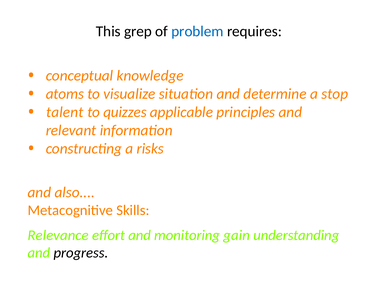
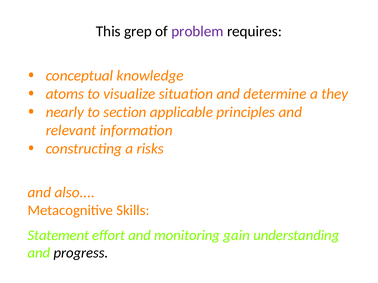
problem colour: blue -> purple
stop: stop -> they
talent: talent -> nearly
quizzes: quizzes -> section
Relevance: Relevance -> Statement
